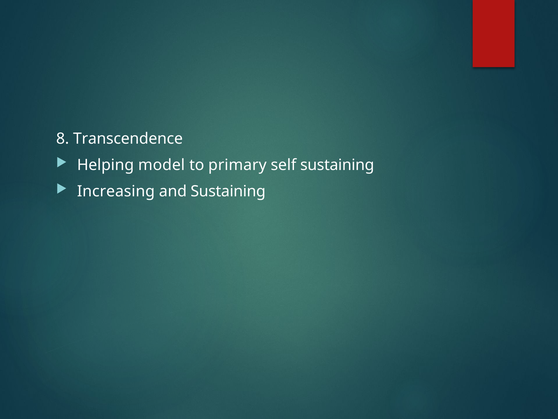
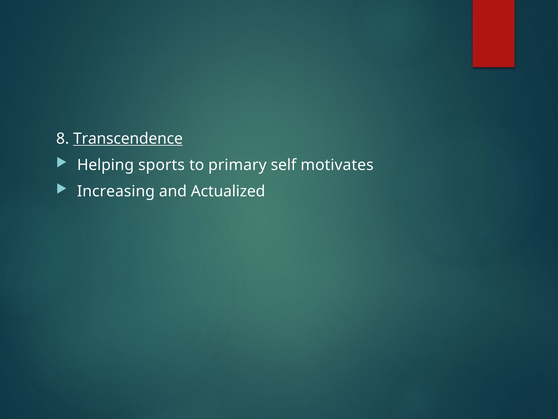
Transcendence underline: none -> present
model: model -> sports
self sustaining: sustaining -> motivates
and Sustaining: Sustaining -> Actualized
